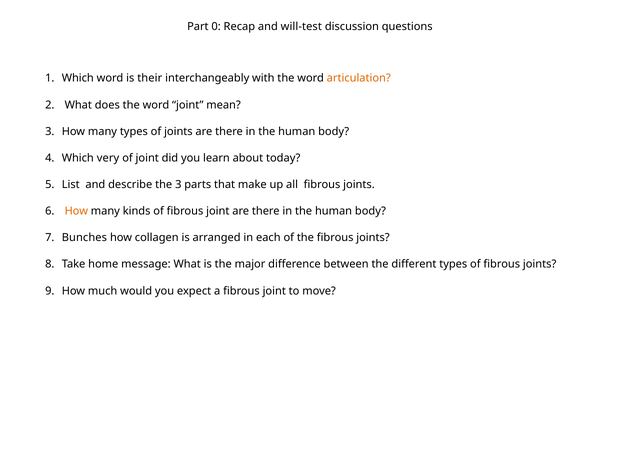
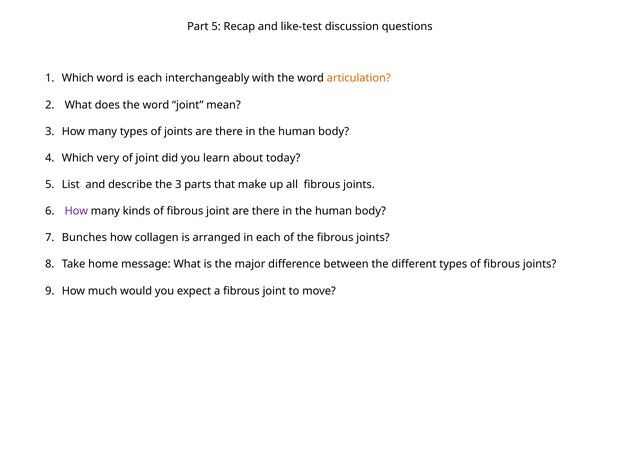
Part 0: 0 -> 5
will-test: will-test -> like-test
is their: their -> each
How at (76, 211) colour: orange -> purple
